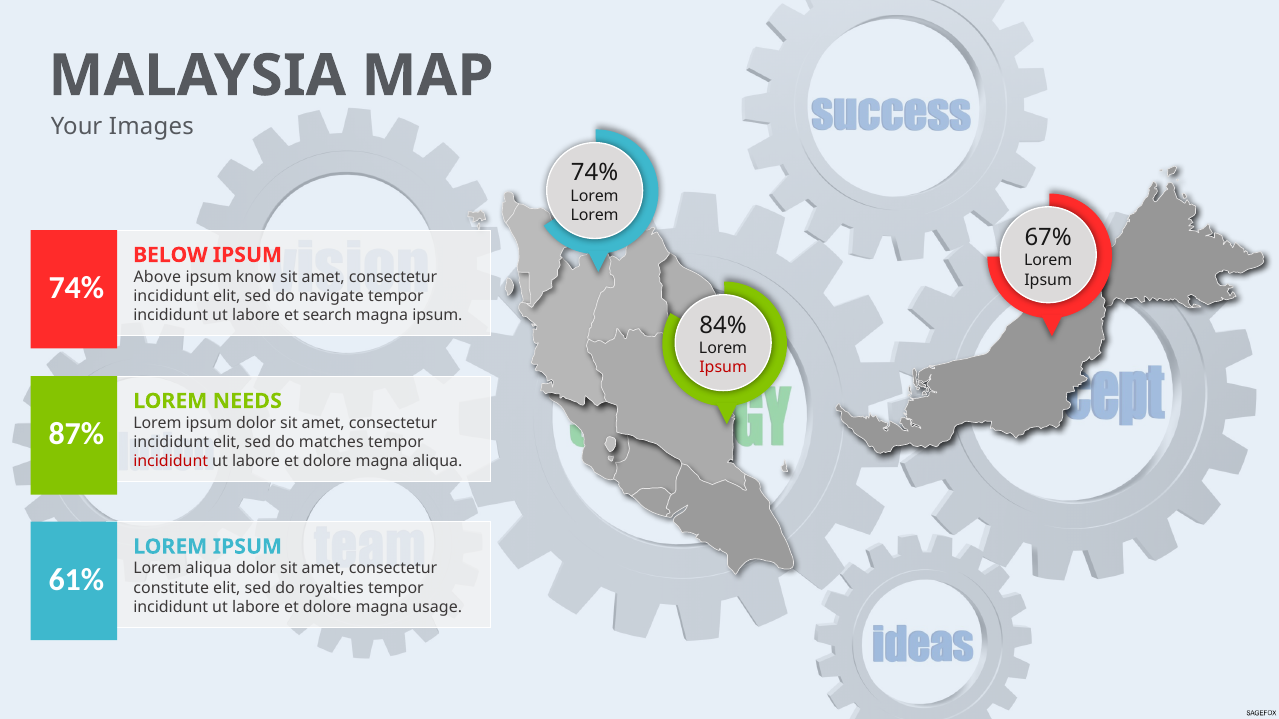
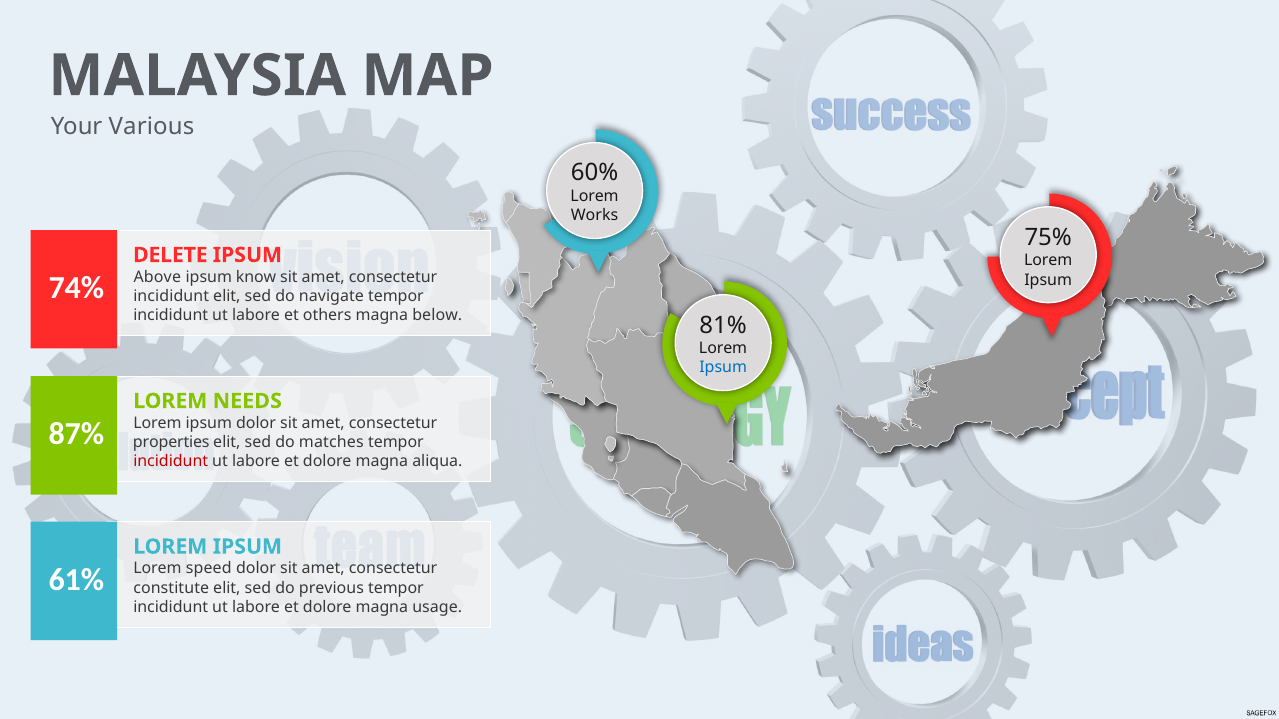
Images: Images -> Various
74% at (595, 173): 74% -> 60%
Lorem at (595, 216): Lorem -> Works
67%: 67% -> 75%
BELOW: BELOW -> DELETE
search: search -> others
magna ipsum: ipsum -> below
84%: 84% -> 81%
Ipsum at (723, 368) colour: red -> blue
incididunt at (171, 442): incididunt -> properties
Lorem aliqua: aliqua -> speed
royalties: royalties -> previous
